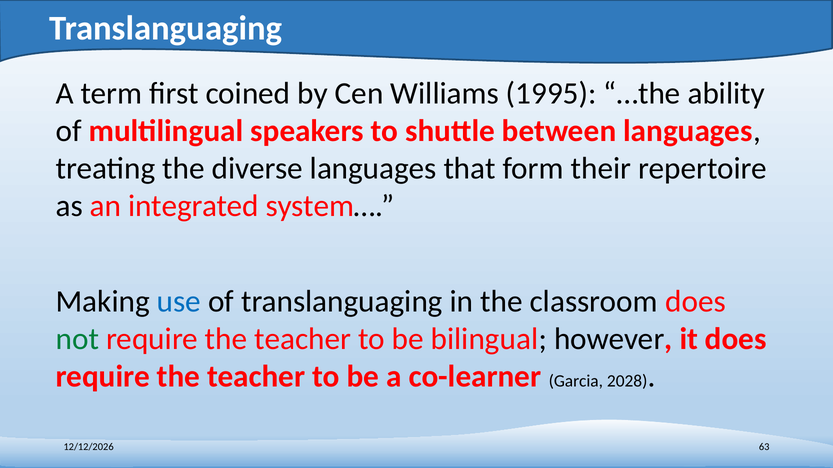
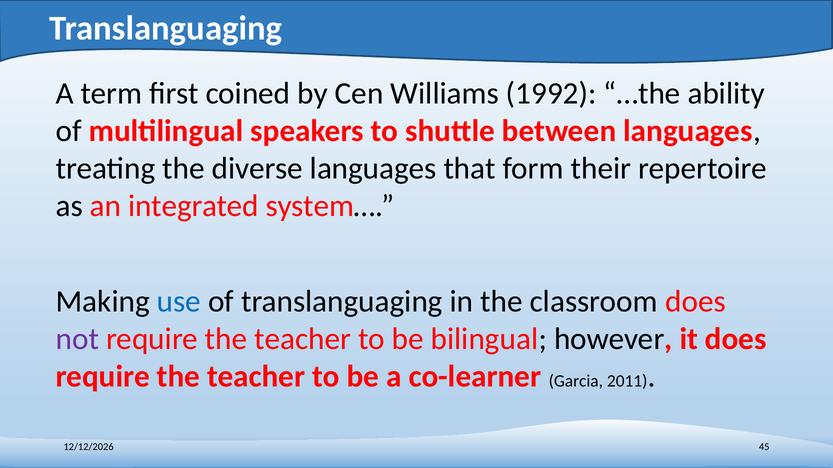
1995: 1995 -> 1992
not colour: green -> purple
2028: 2028 -> 2011
63: 63 -> 45
